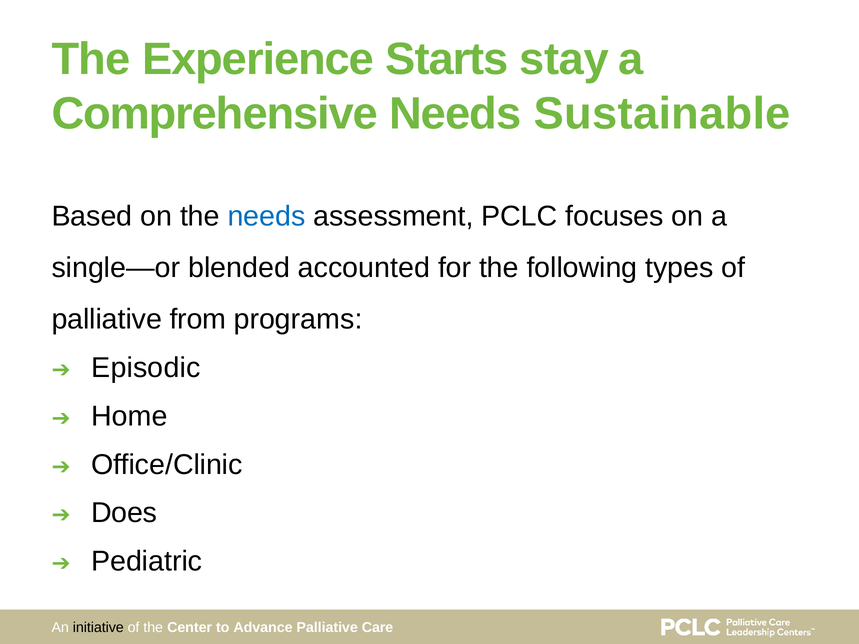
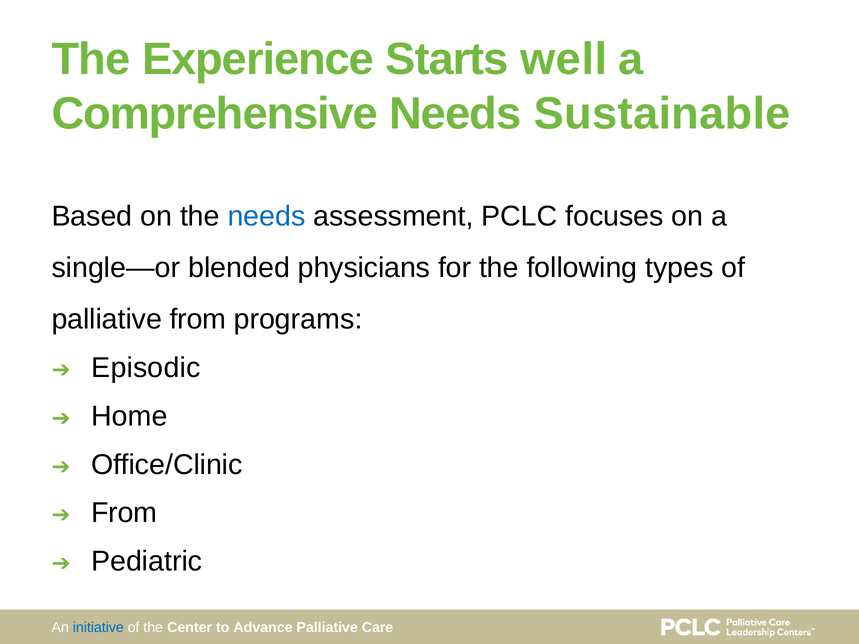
stay: stay -> well
accounted: accounted -> physicians
Does at (124, 513): Does -> From
initiative colour: black -> blue
